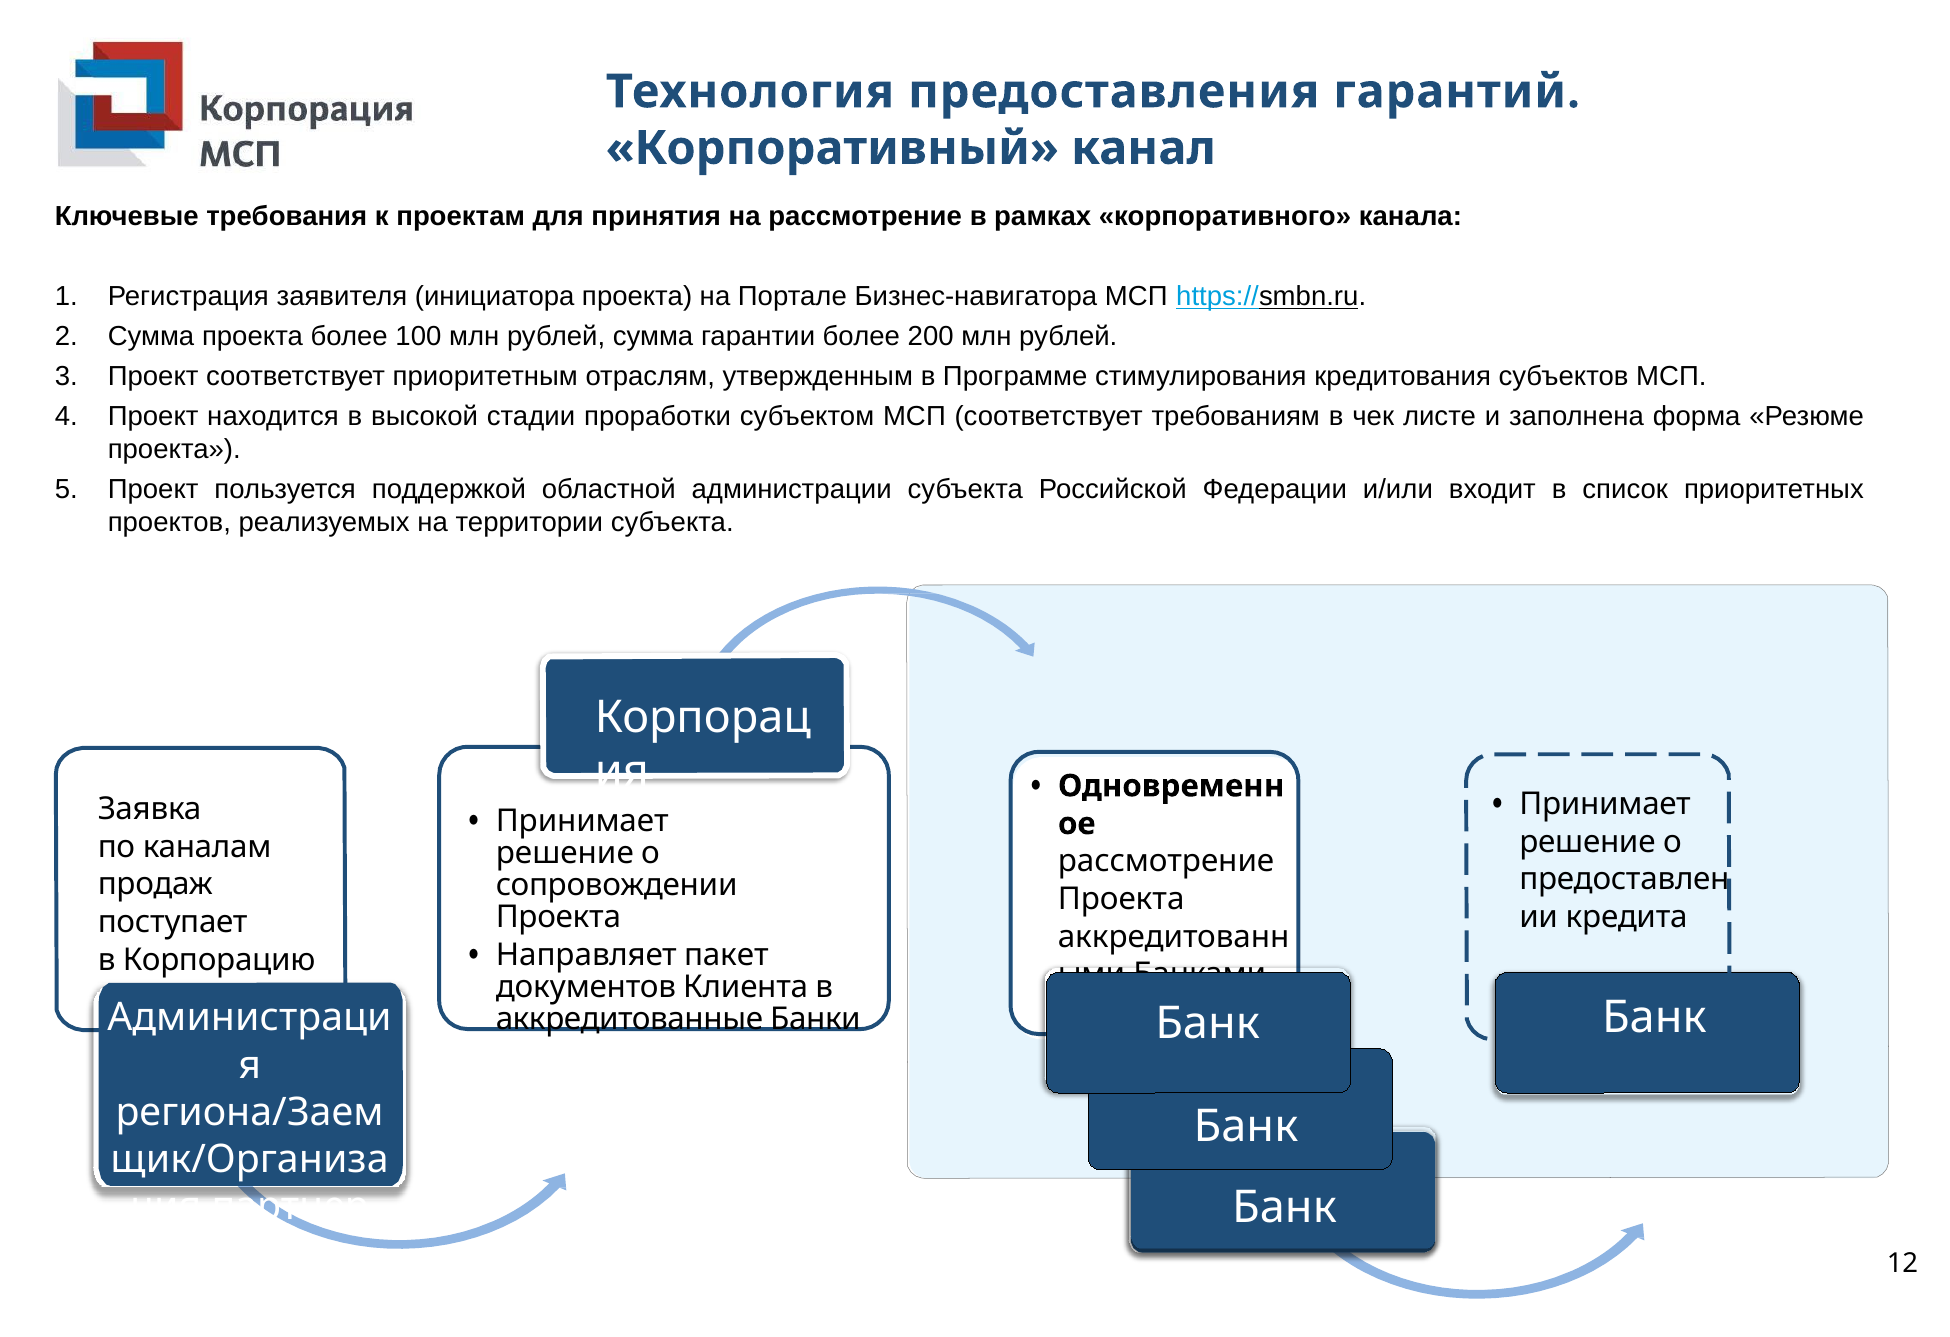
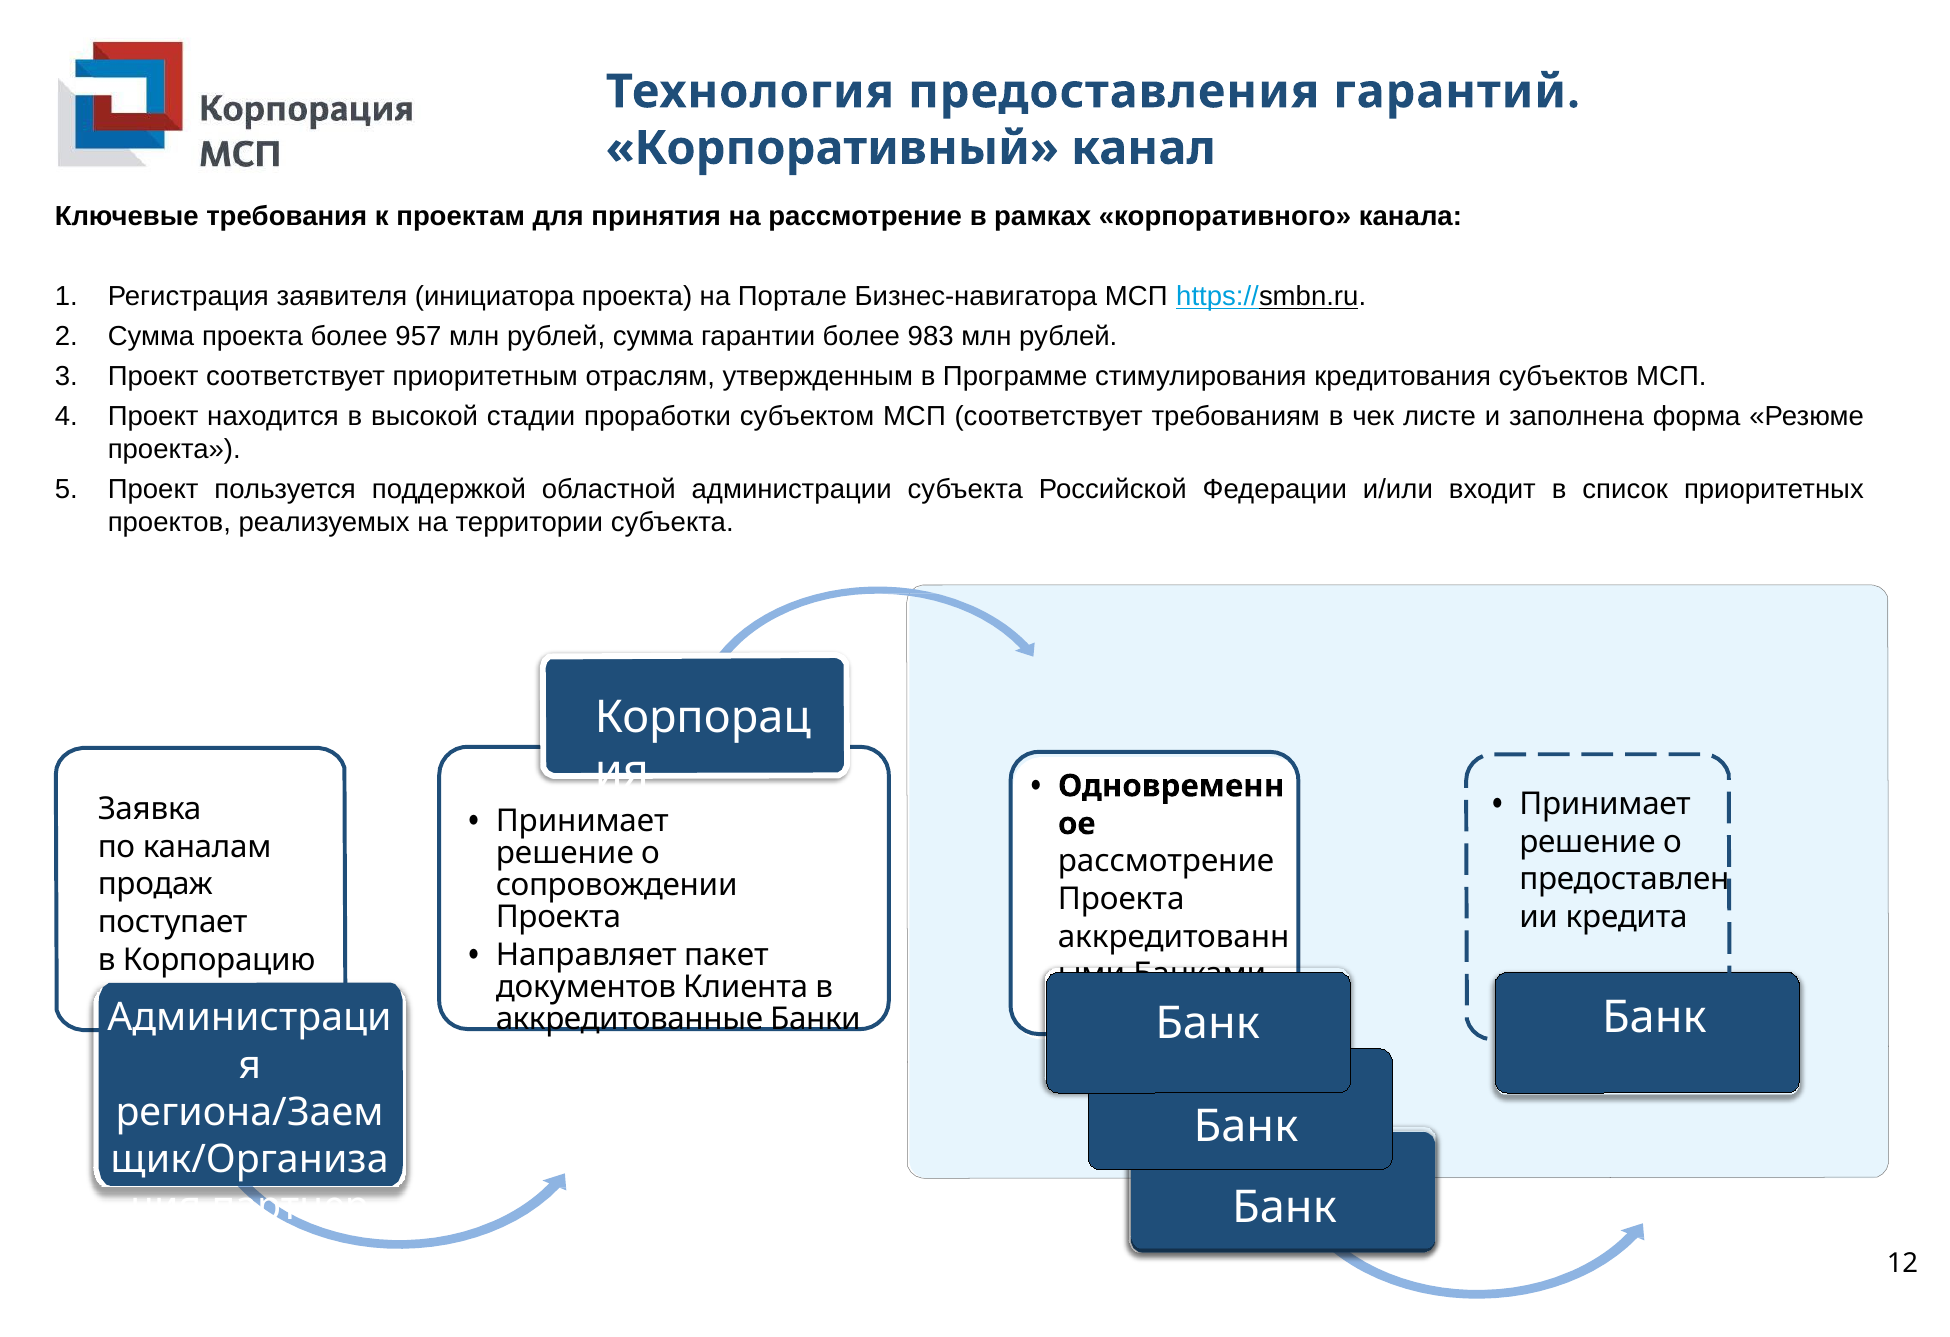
100: 100 -> 957
200: 200 -> 983
